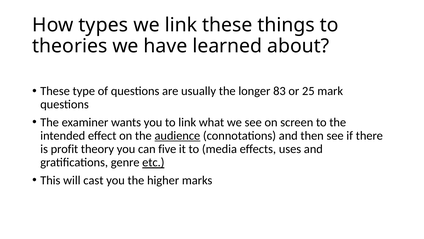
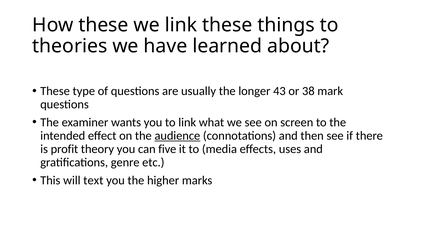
How types: types -> these
83: 83 -> 43
25: 25 -> 38
etc underline: present -> none
cast: cast -> text
